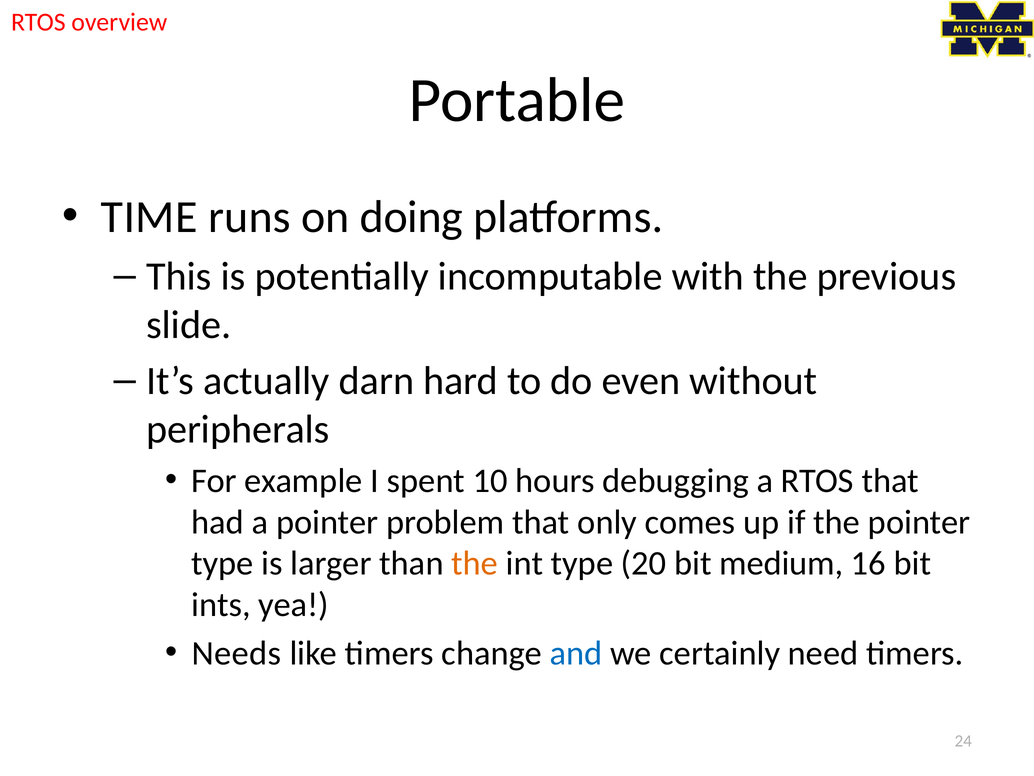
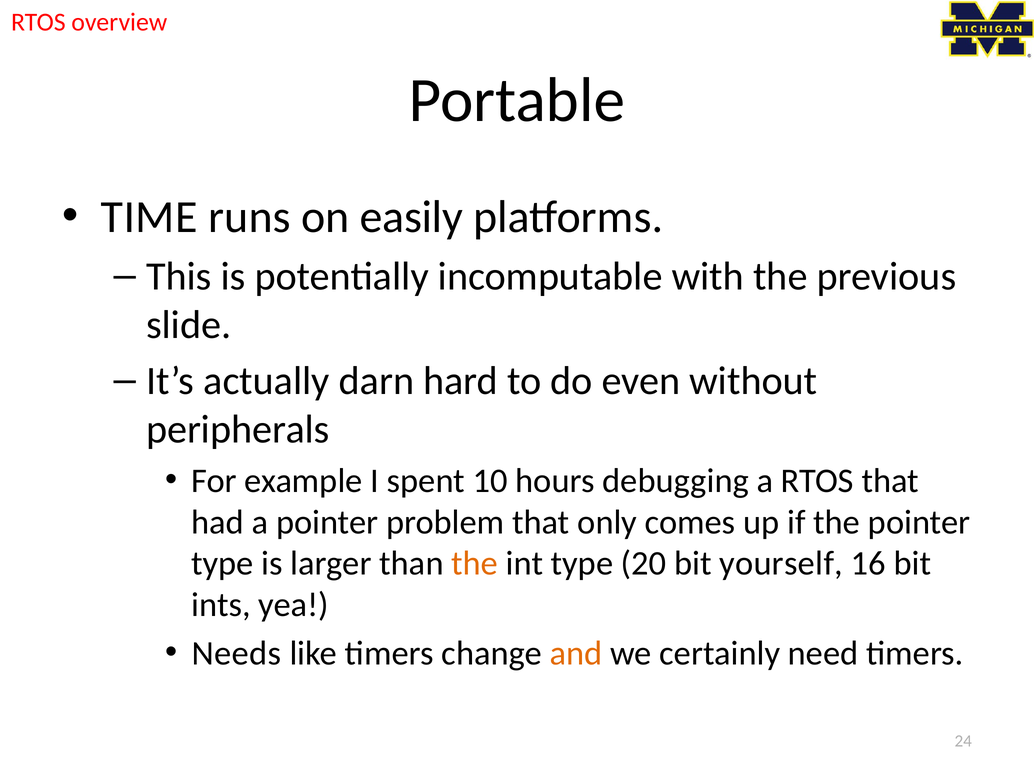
doing: doing -> easily
medium: medium -> yourself
and colour: blue -> orange
